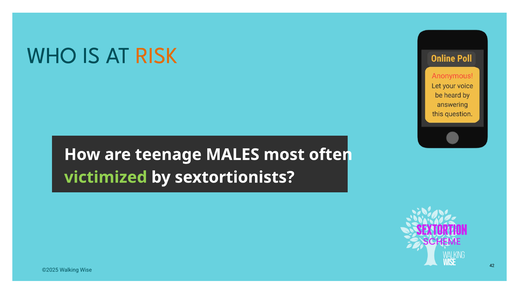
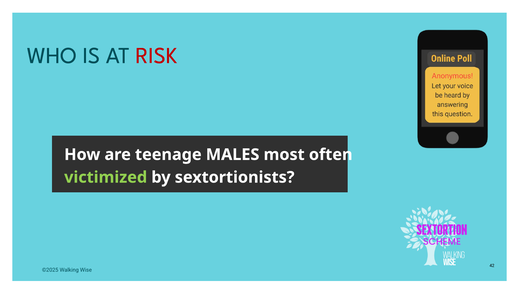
RISK colour: orange -> red
